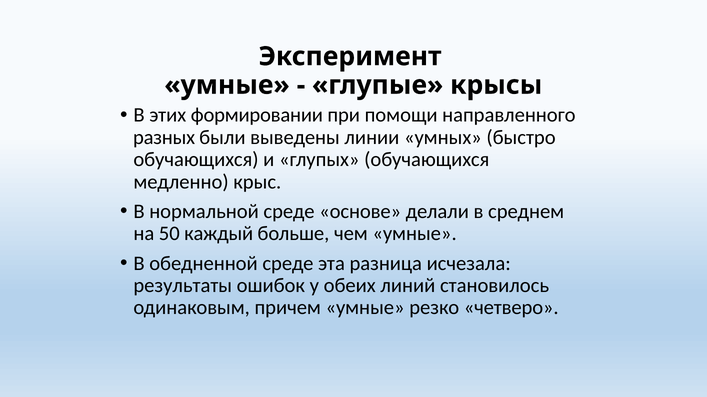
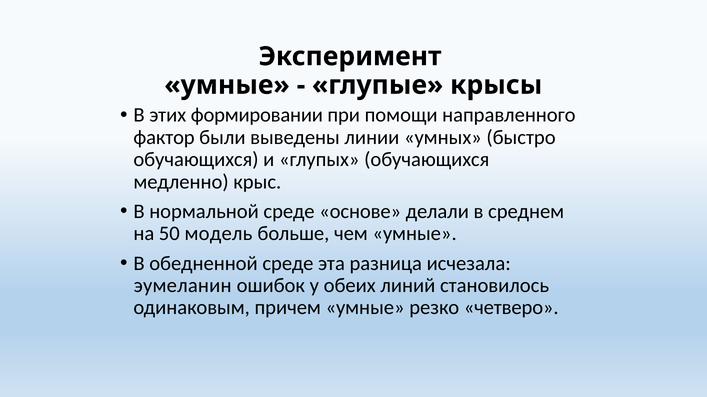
разных: разных -> фактор
каждый: каждый -> модель
результаты: результаты -> эумеланин
